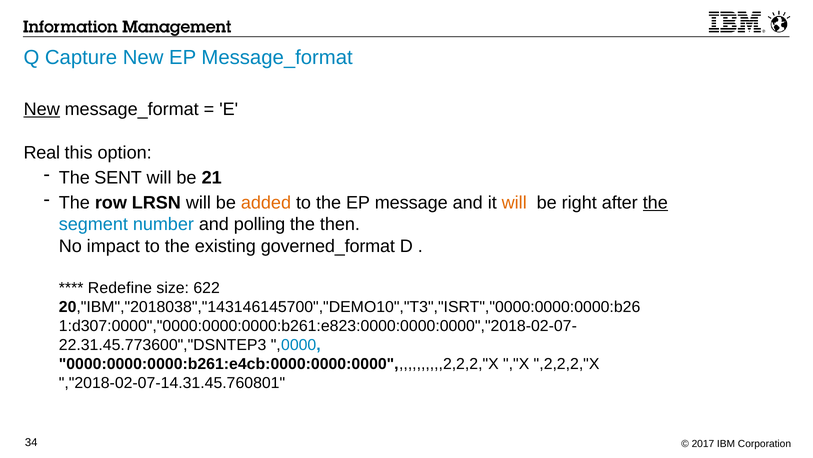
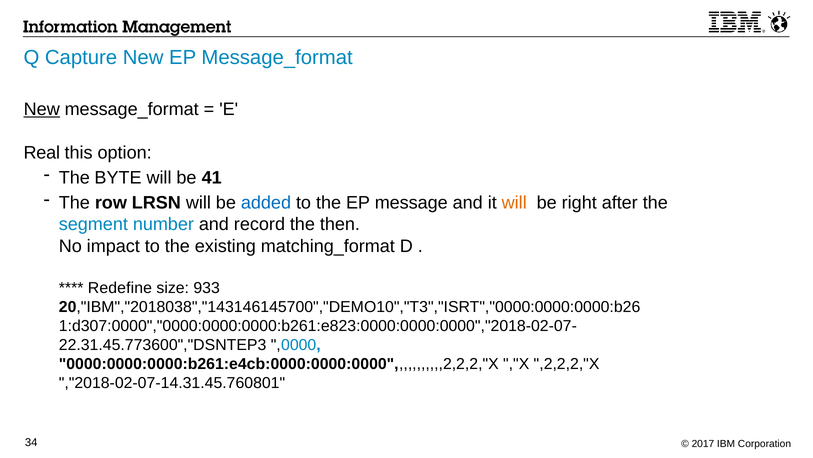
SENT: SENT -> BYTE
21: 21 -> 41
added colour: orange -> blue
the at (655, 203) underline: present -> none
polling: polling -> record
governed_format: governed_format -> matching_format
622: 622 -> 933
